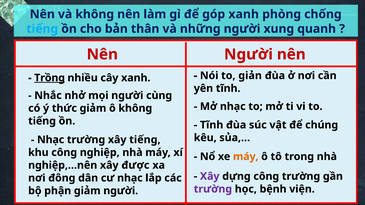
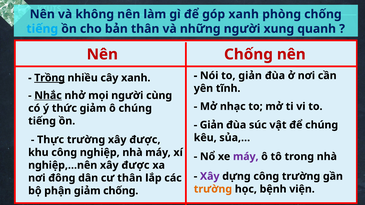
Nên Người: Người -> Chống
Nhắc underline: none -> present
ô không: không -> chúng
Tĩnh at (212, 125): Tĩnh -> Giản
Nhạc at (51, 140): Nhạc -> Thực
trường xây tiếng: tiếng -> được
máy at (246, 157) colour: orange -> purple
cư nhạc: nhạc -> thân
trường at (213, 189) colour: purple -> orange
giảm người: người -> chống
